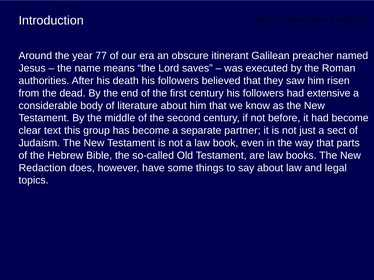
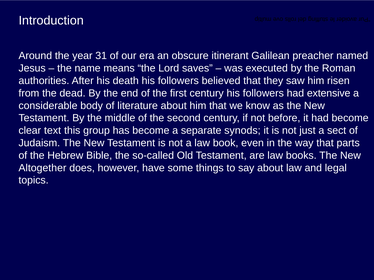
77: 77 -> 31
partner: partner -> synods
Redaction: Redaction -> Altogether
